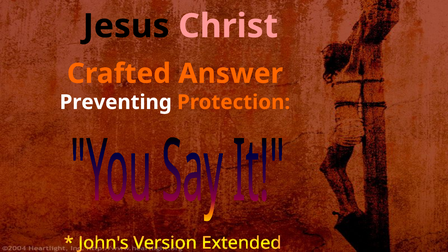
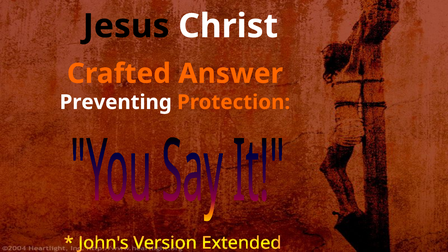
Christ colour: pink -> white
